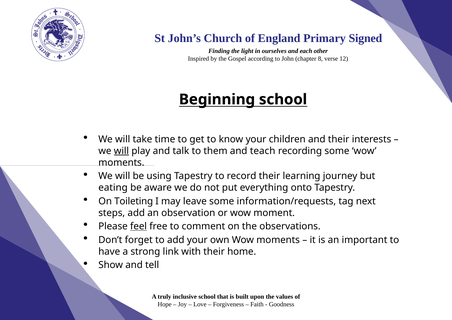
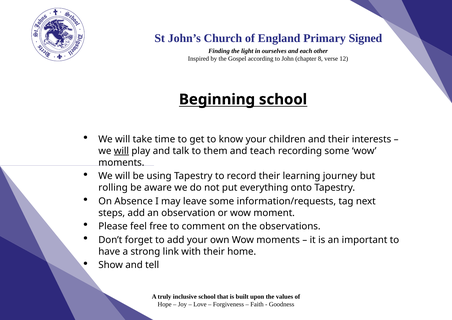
eating: eating -> rolling
Toileting: Toileting -> Absence
feel underline: present -> none
